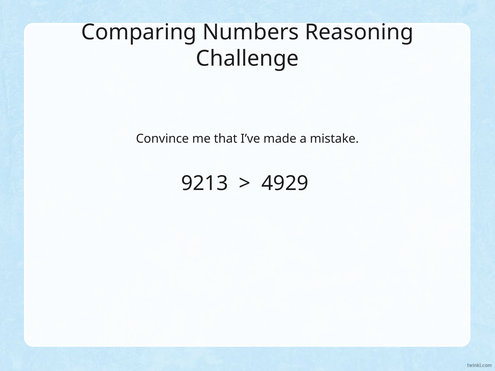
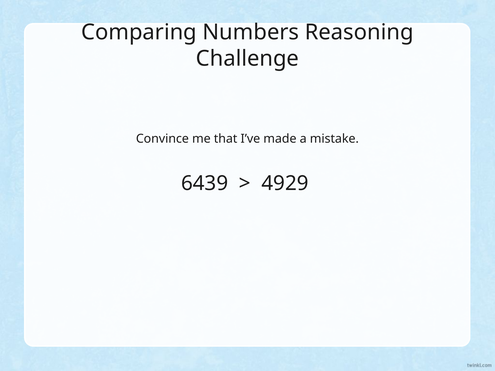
9213: 9213 -> 6439
